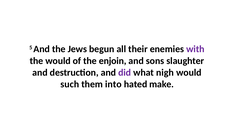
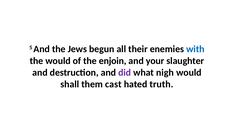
with colour: purple -> blue
sons: sons -> your
such: such -> shall
into: into -> cast
make: make -> truth
